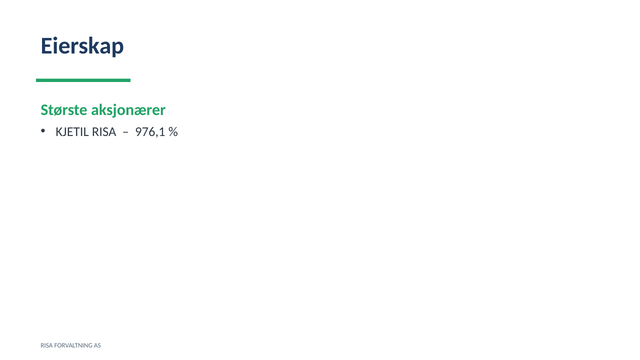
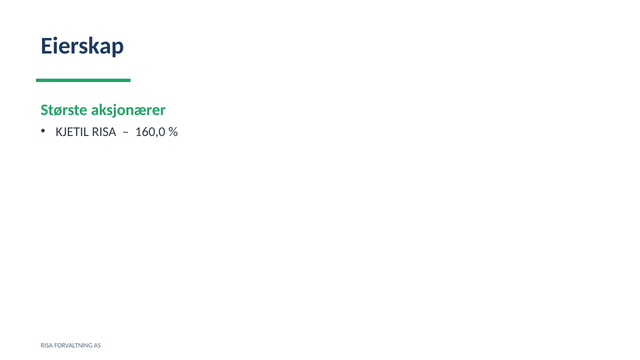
976,1: 976,1 -> 160,0
